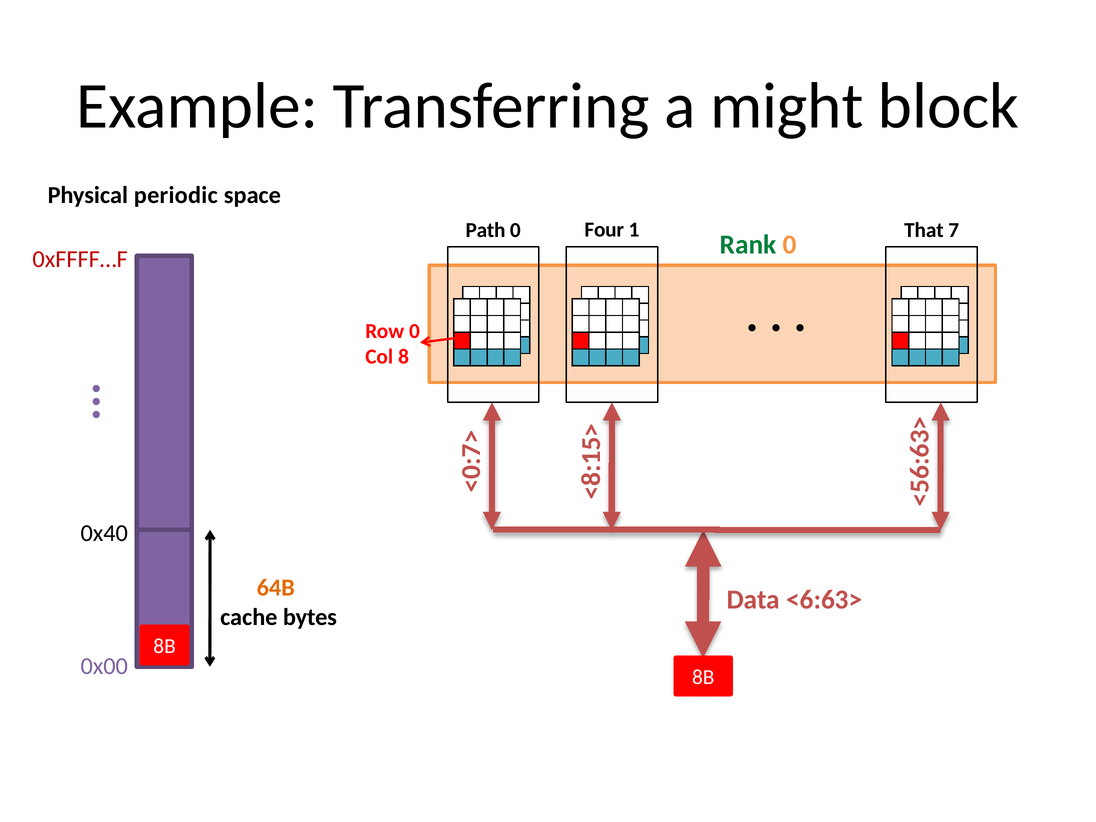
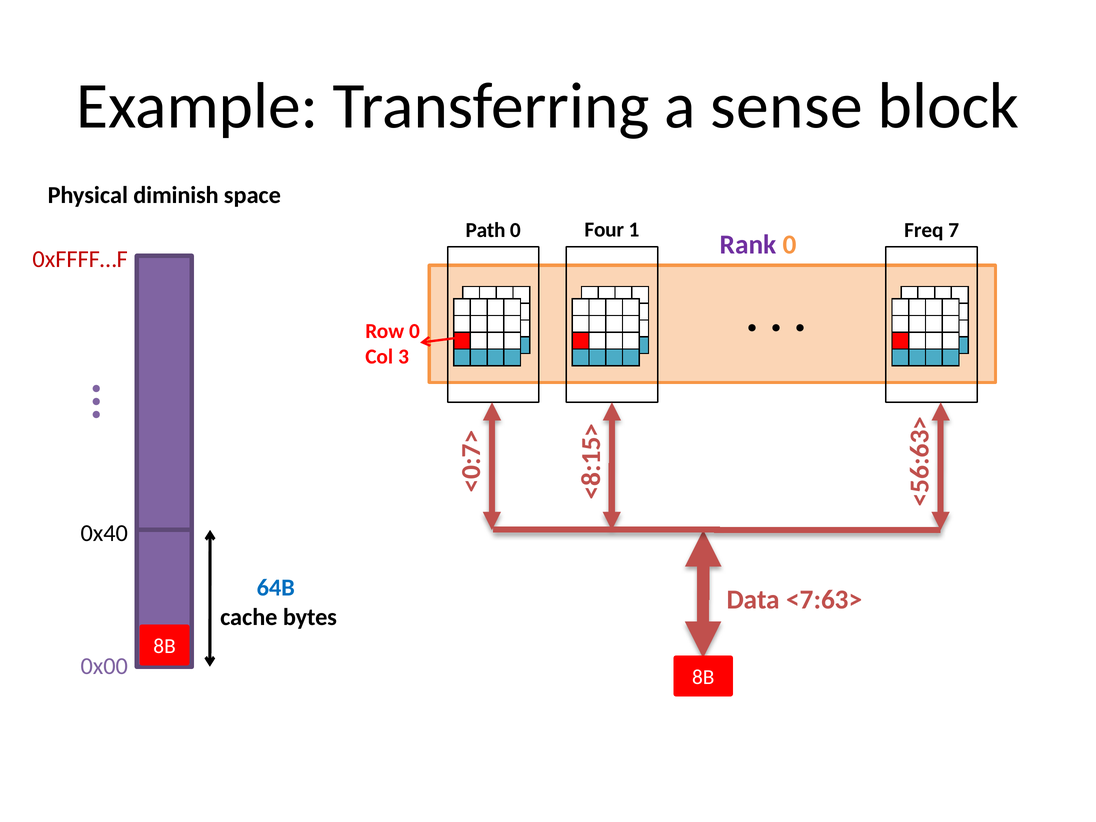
might: might -> sense
periodic: periodic -> diminish
That: That -> Freq
Rank colour: green -> purple
Col 8: 8 -> 3
64B colour: orange -> blue
<6:63>: <6:63> -> <7:63>
